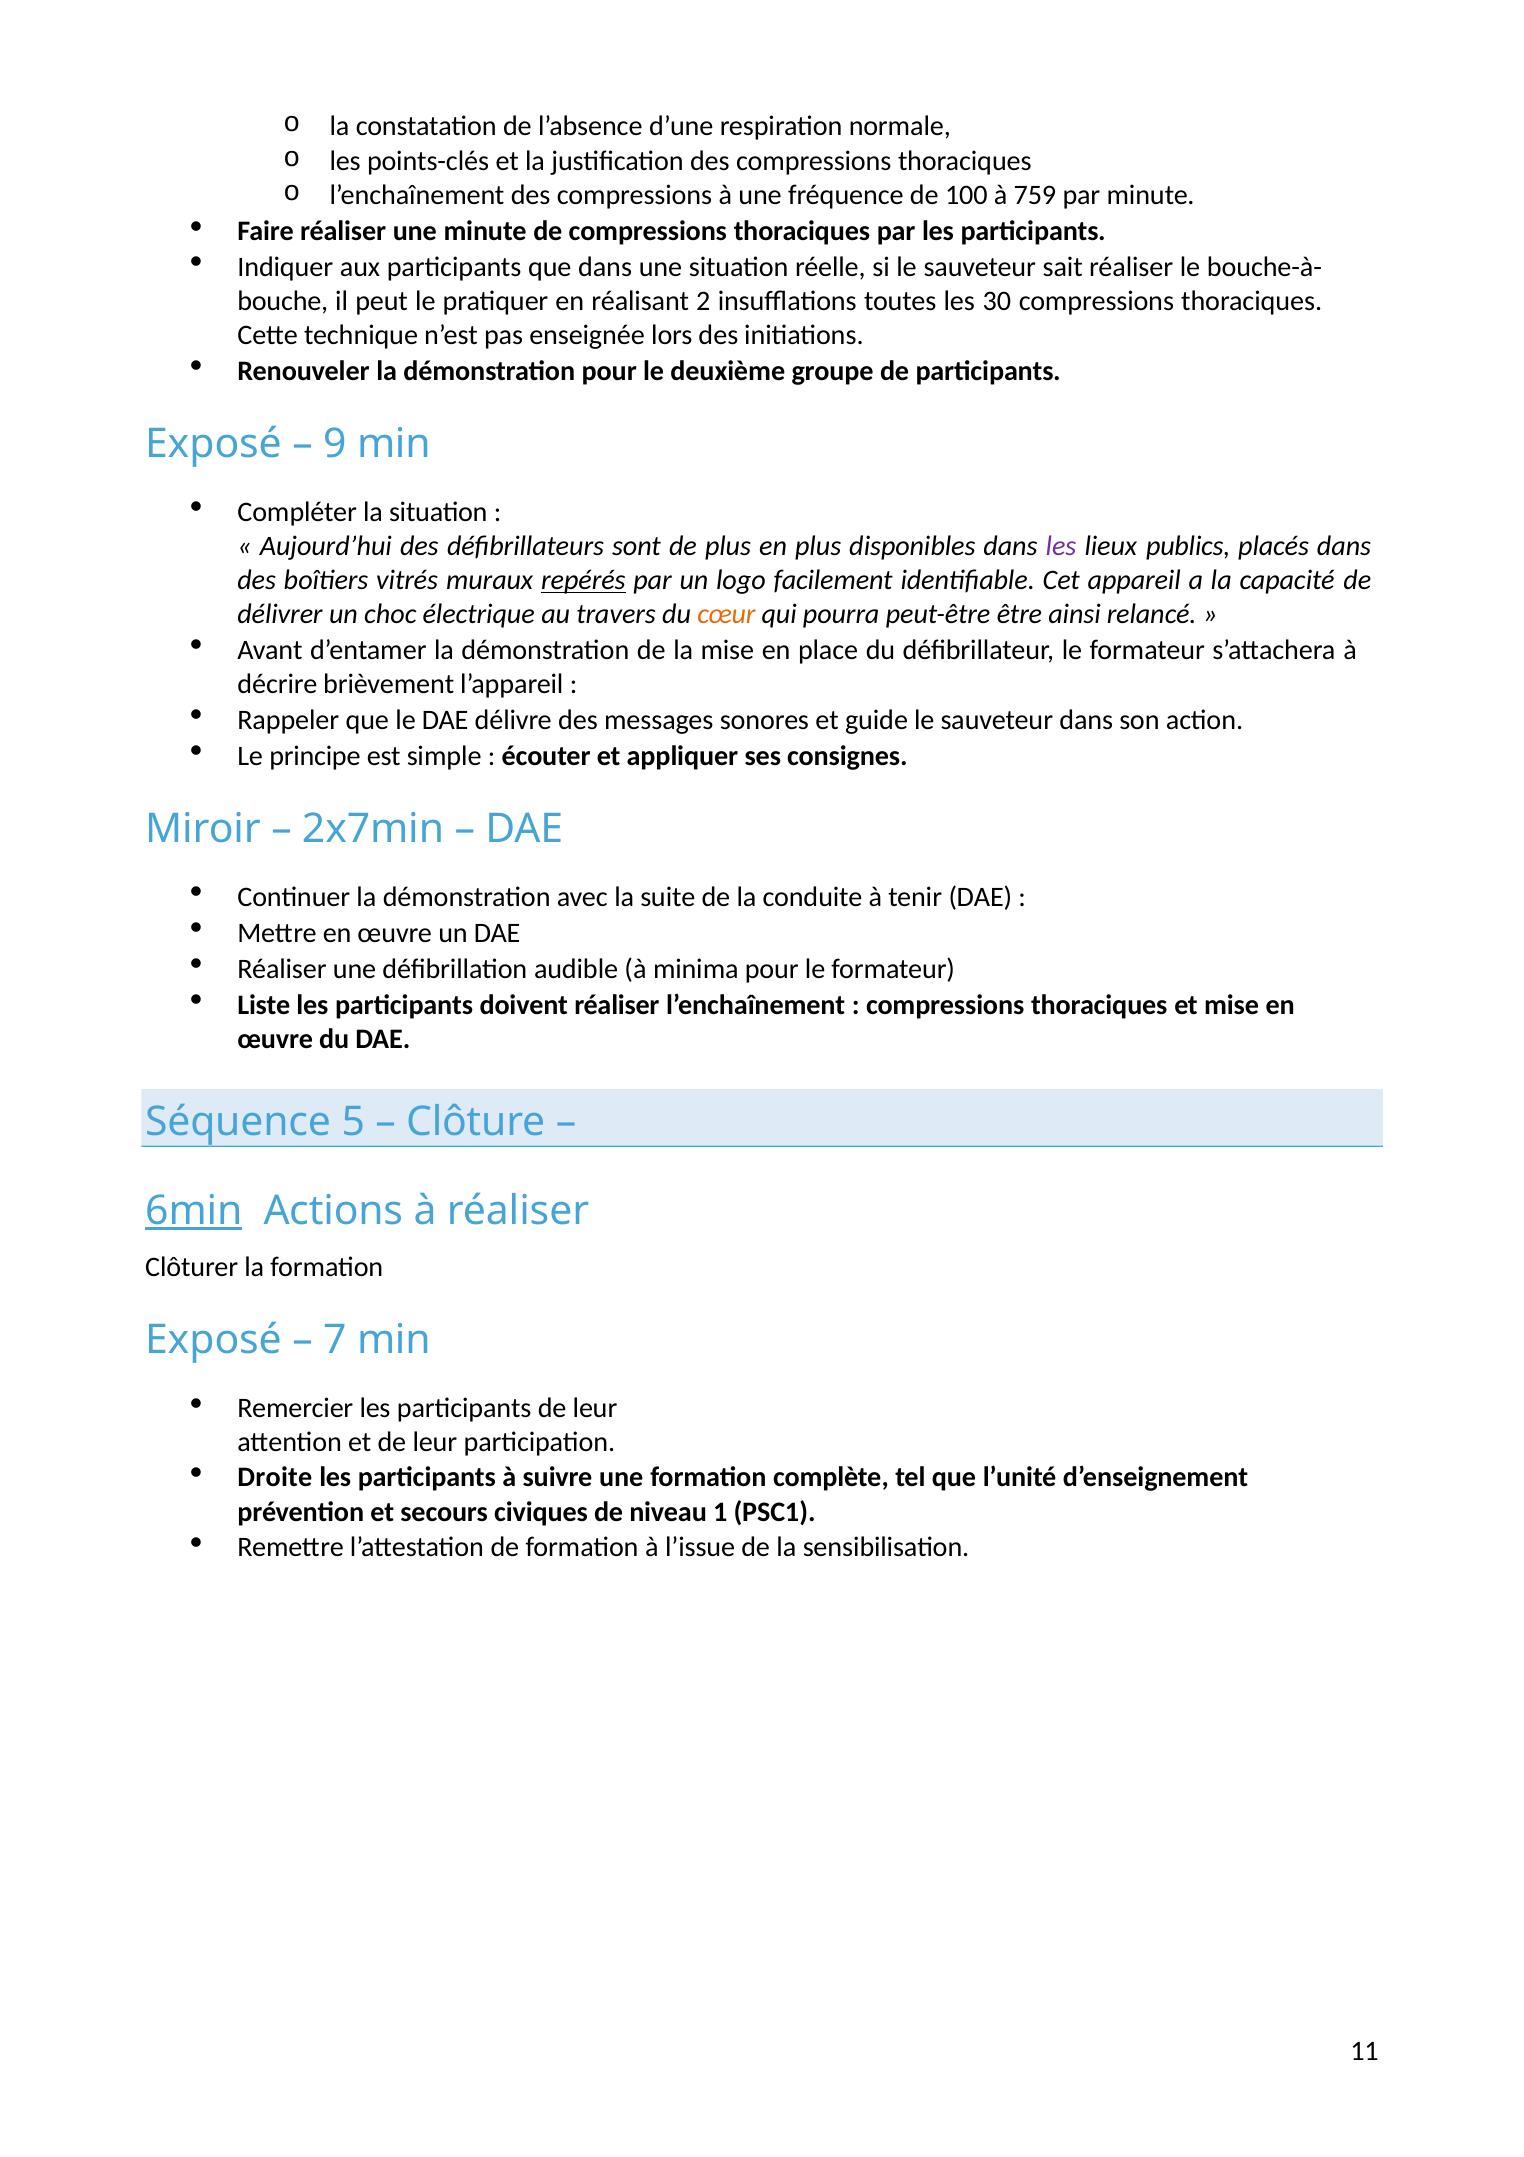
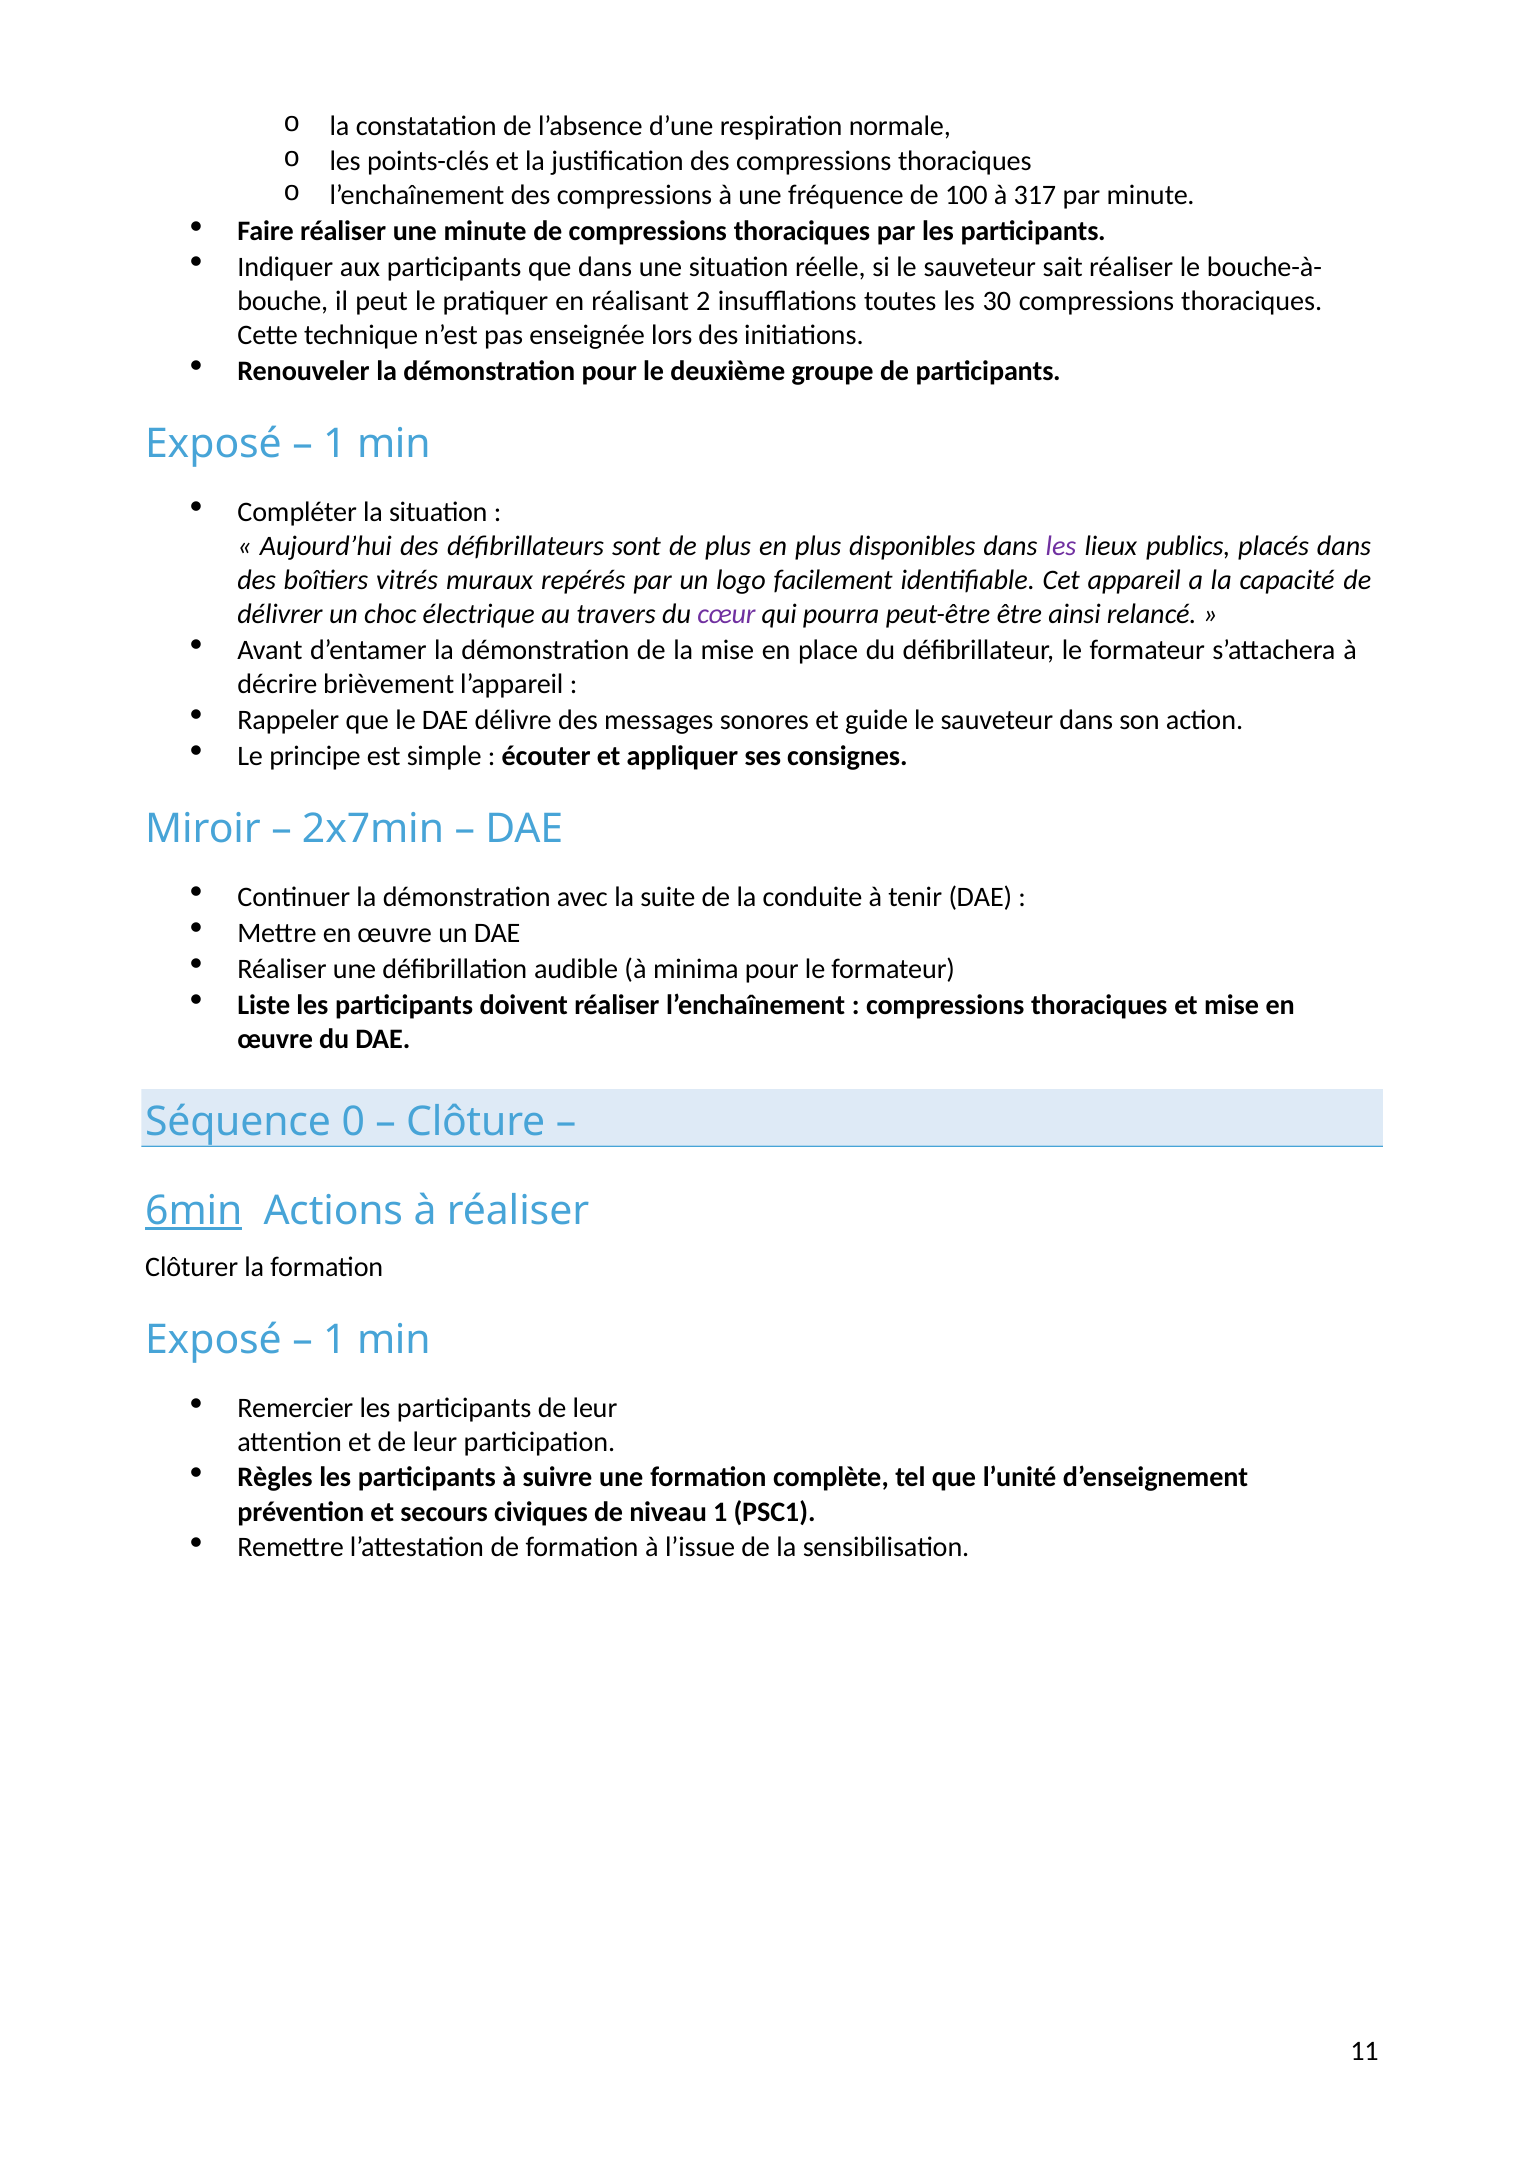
759: 759 -> 317
9 at (335, 444): 9 -> 1
repérés underline: present -> none
cœur colour: orange -> purple
5: 5 -> 0
7 at (335, 1340): 7 -> 1
Droite: Droite -> Règles
